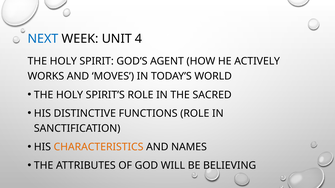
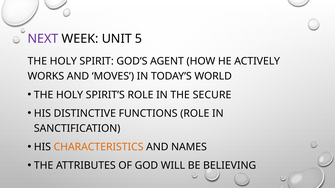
NEXT colour: blue -> purple
4: 4 -> 5
SACRED: SACRED -> SECURE
